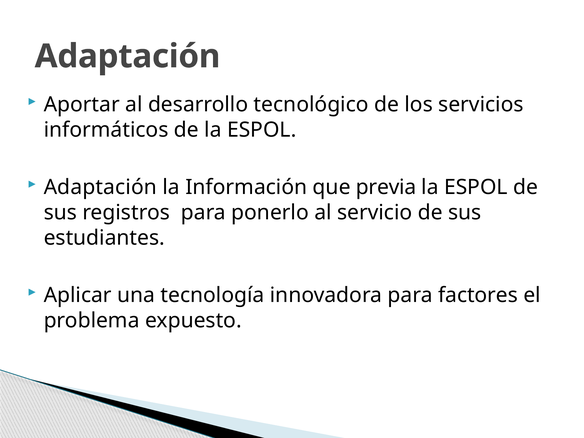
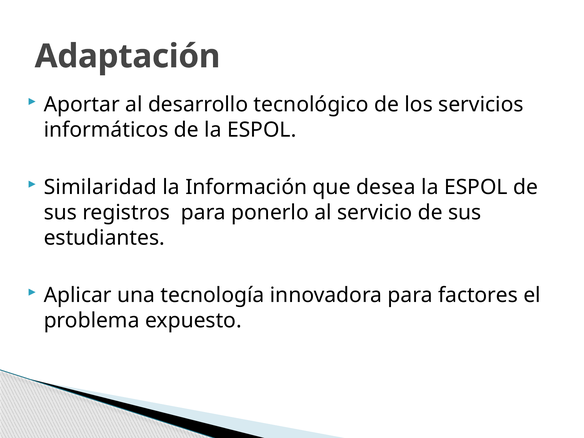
Adaptación at (100, 187): Adaptación -> Similaridad
previa: previa -> desea
